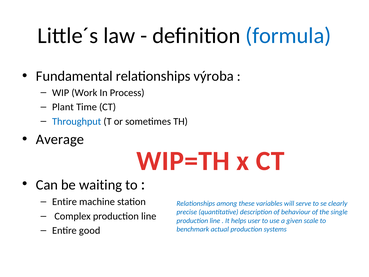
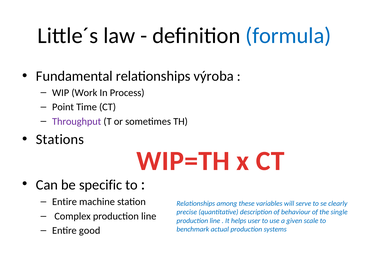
Plant: Plant -> Point
Throughput colour: blue -> purple
Average: Average -> Stations
waiting: waiting -> specific
